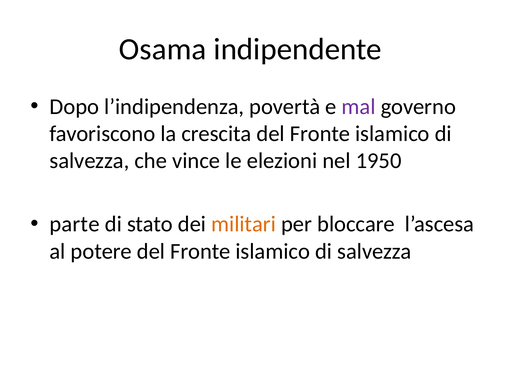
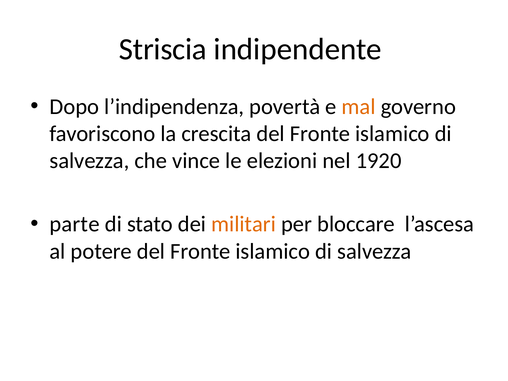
Osama: Osama -> Striscia
mal colour: purple -> orange
1950: 1950 -> 1920
